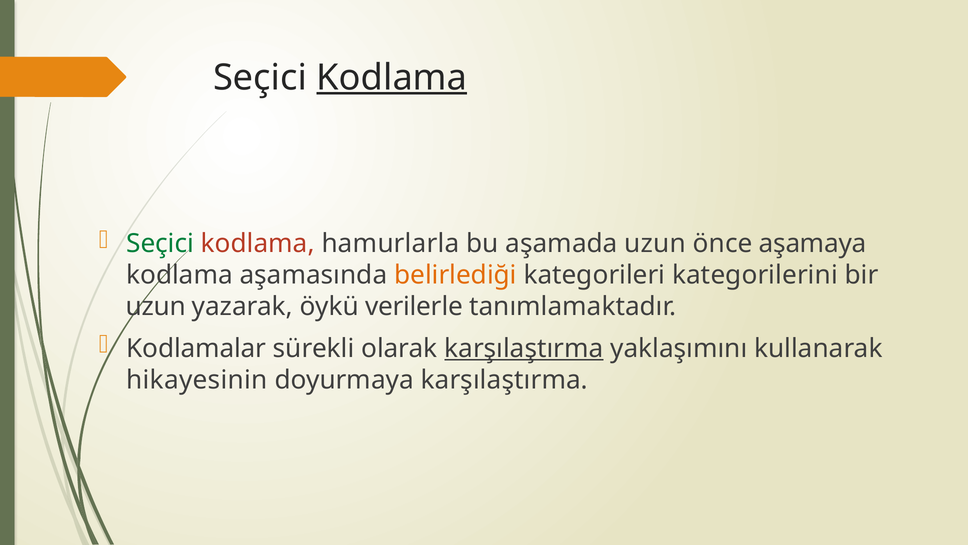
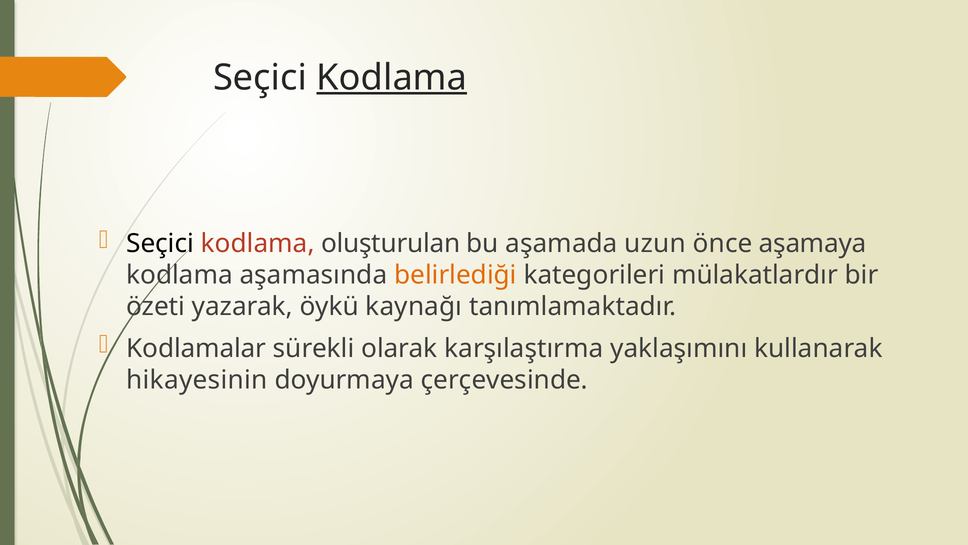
Seçici at (160, 243) colour: green -> black
hamurlarla: hamurlarla -> oluşturulan
kategorilerini: kategorilerini -> mülakatlardır
uzun at (156, 307): uzun -> özeti
verilerle: verilerle -> kaynağı
karşılaştırma at (524, 348) underline: present -> none
doyurmaya karşılaştırma: karşılaştırma -> çerçevesinde
